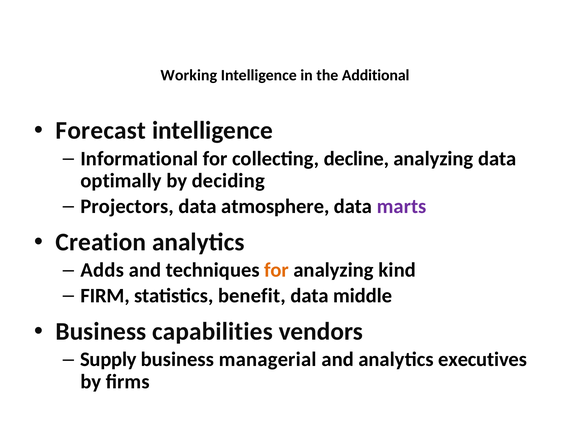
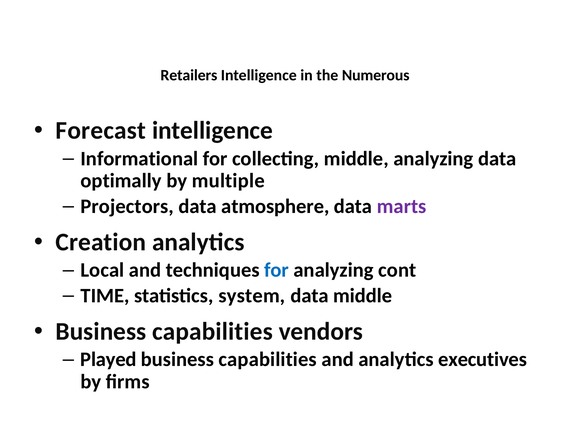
Working: Working -> Retailers
Additional: Additional -> Numerous
collecting decline: decline -> middle
deciding: deciding -> multiple
Adds: Adds -> Local
for at (277, 270) colour: orange -> blue
kind: kind -> cont
FIRM: FIRM -> TIME
benefit: benefit -> system
Supply: Supply -> Played
managerial at (268, 359): managerial -> capabilities
